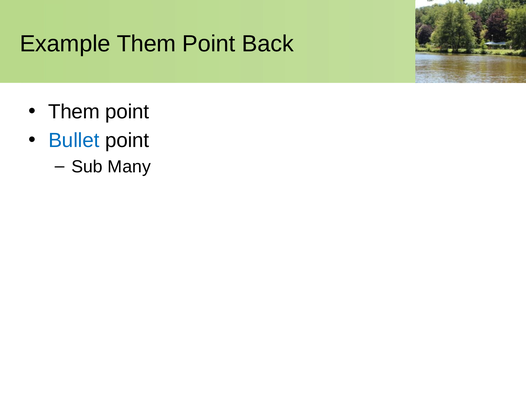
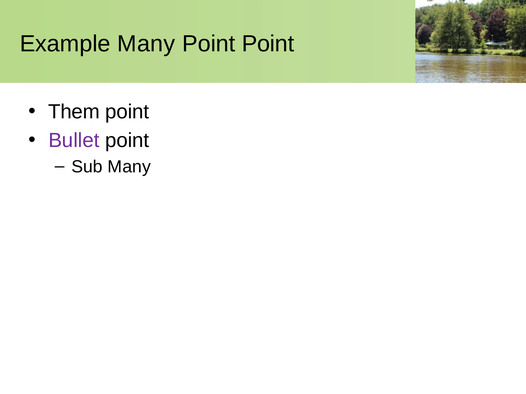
Example Them: Them -> Many
Point Back: Back -> Point
Bullet colour: blue -> purple
